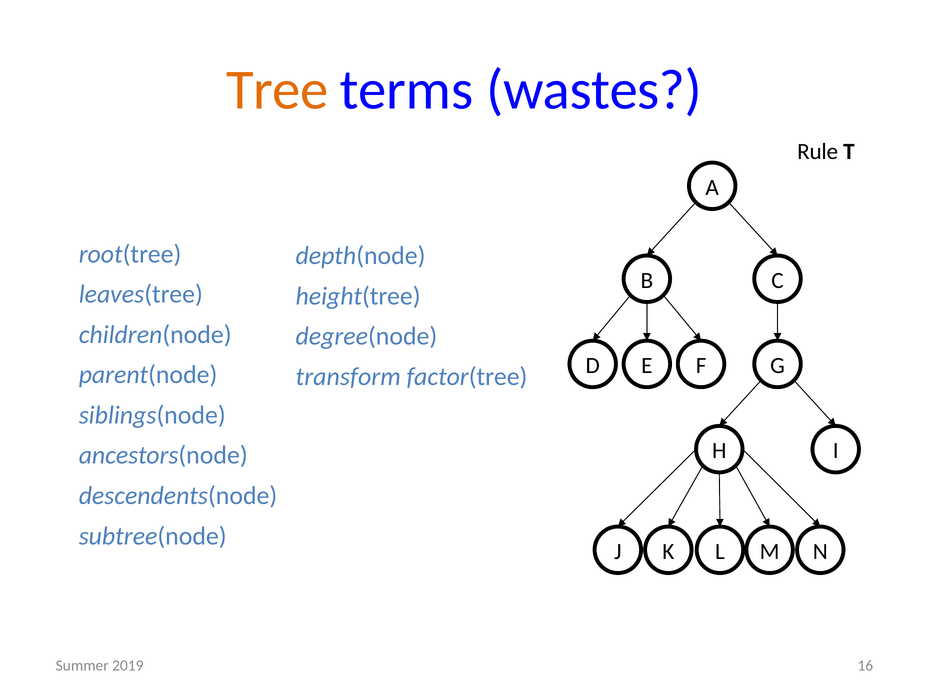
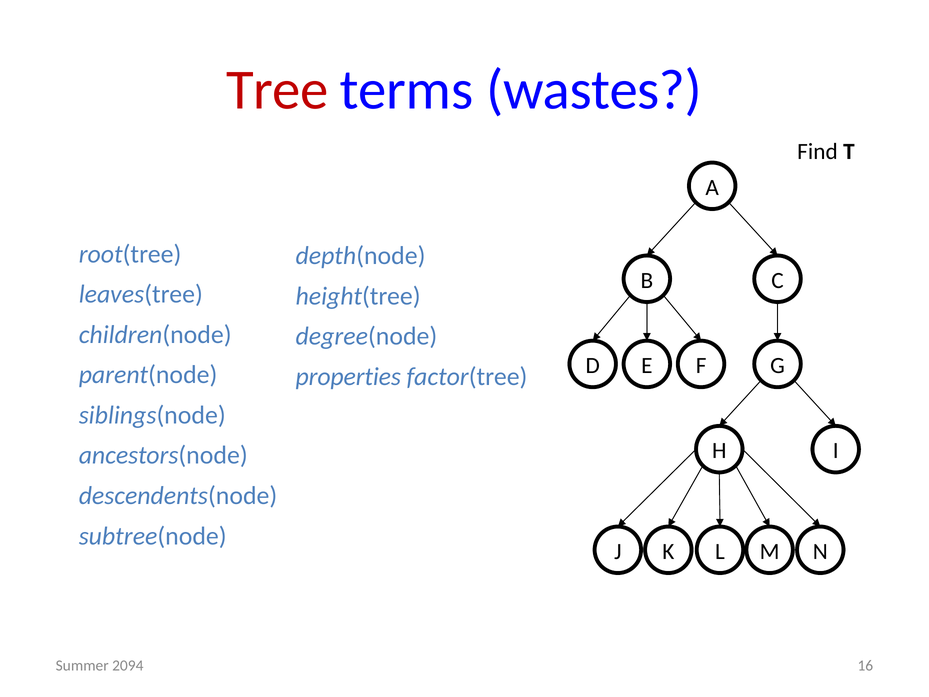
Tree colour: orange -> red
Rule: Rule -> Find
transform: transform -> properties
2019: 2019 -> 2094
